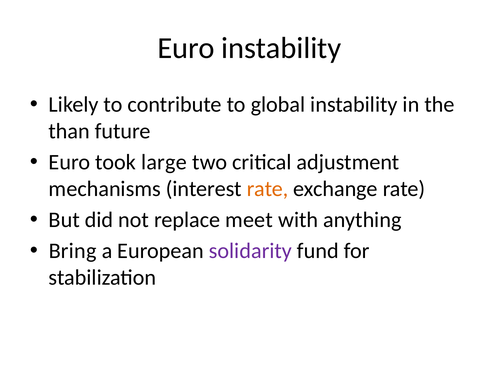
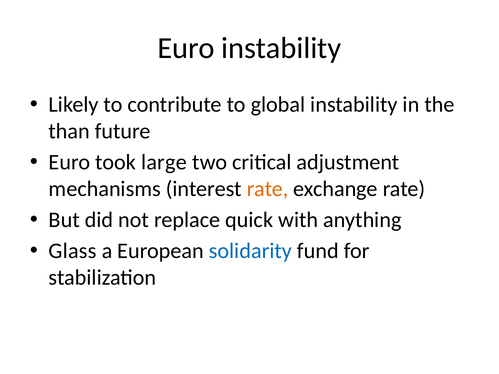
meet: meet -> quick
Bring: Bring -> Glass
solidarity colour: purple -> blue
